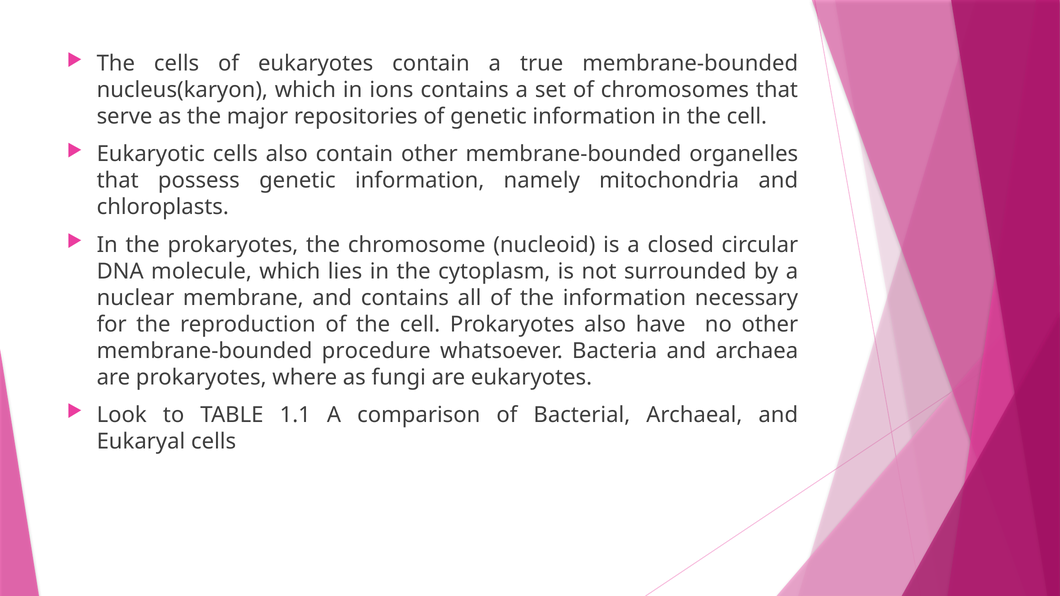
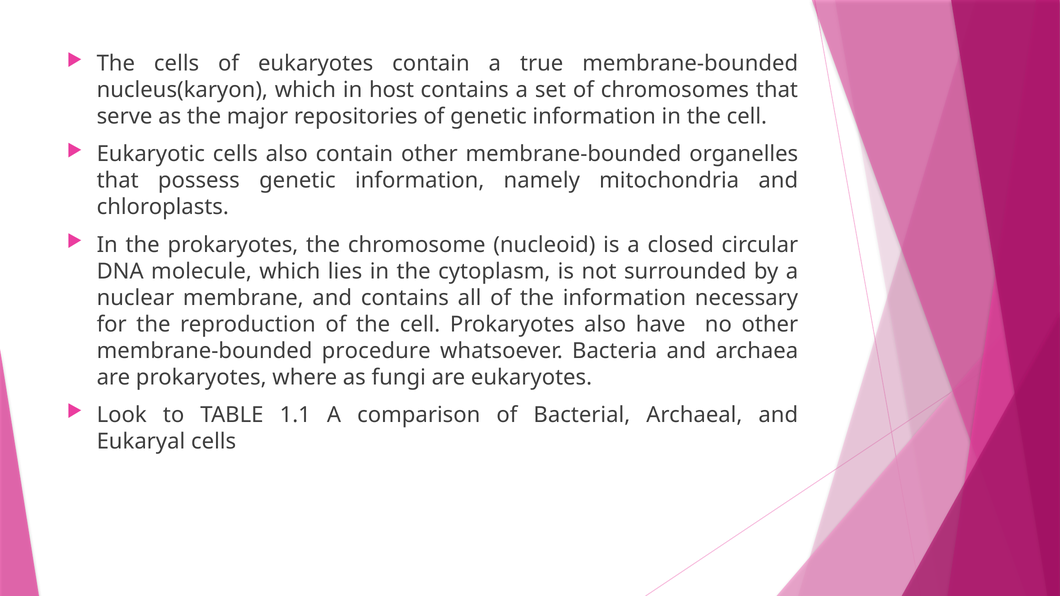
ions: ions -> host
